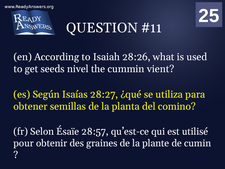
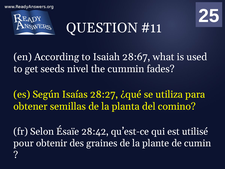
28:26: 28:26 -> 28:67
vient: vient -> fades
28:57: 28:57 -> 28:42
